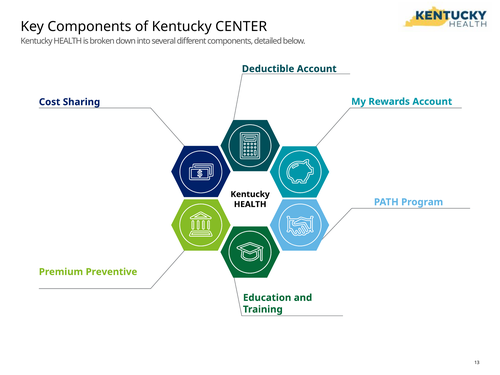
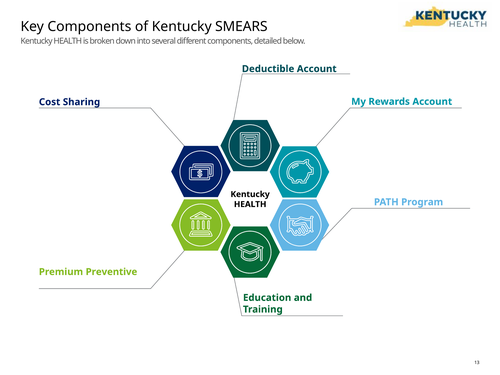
CENTER: CENTER -> SMEARS
